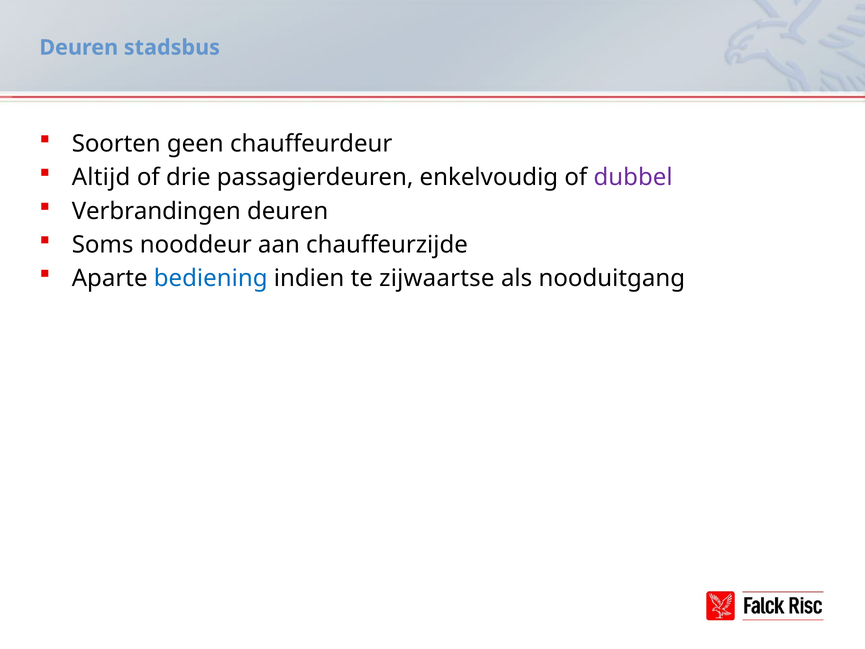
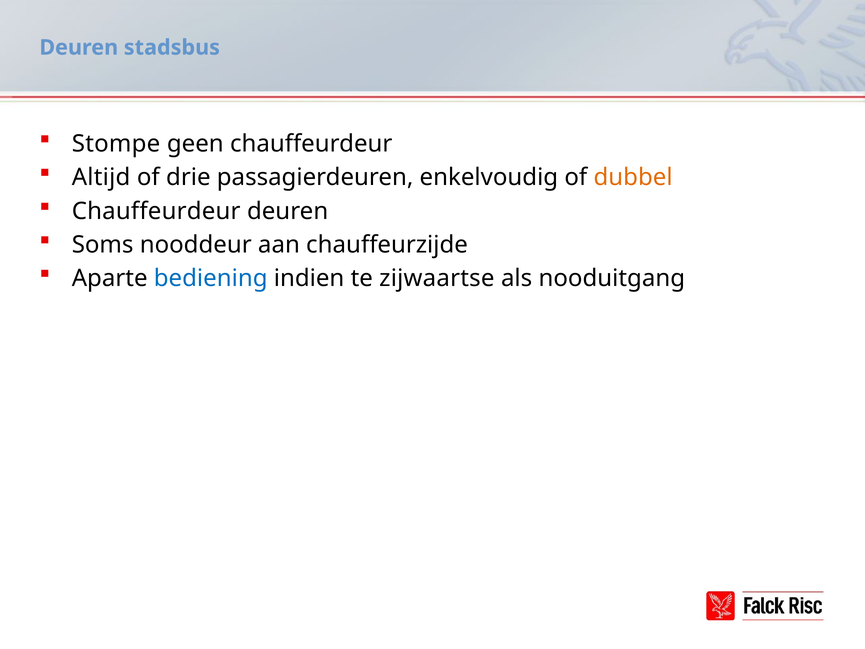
Soorten: Soorten -> Stompe
dubbel colour: purple -> orange
Verbrandingen at (156, 211): Verbrandingen -> Chauffeurdeur
